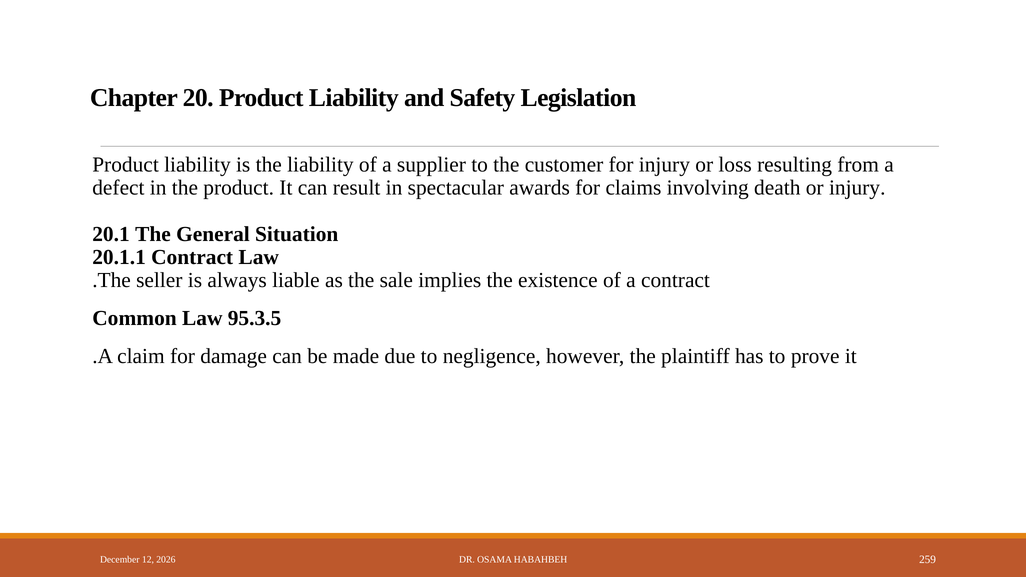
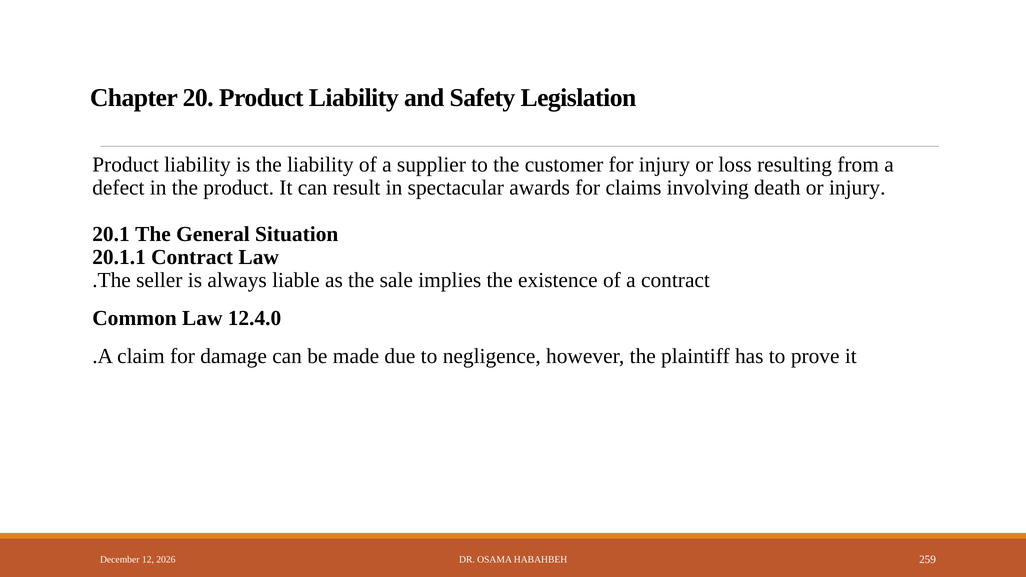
95.3.5: 95.3.5 -> 12.4.0
